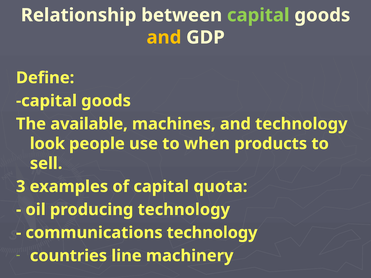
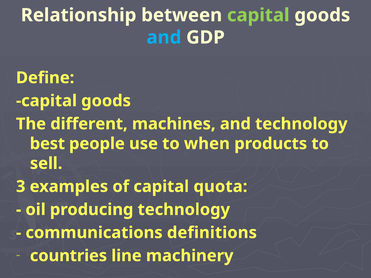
and at (164, 37) colour: yellow -> light blue
available: available -> different
look: look -> best
communications technology: technology -> definitions
